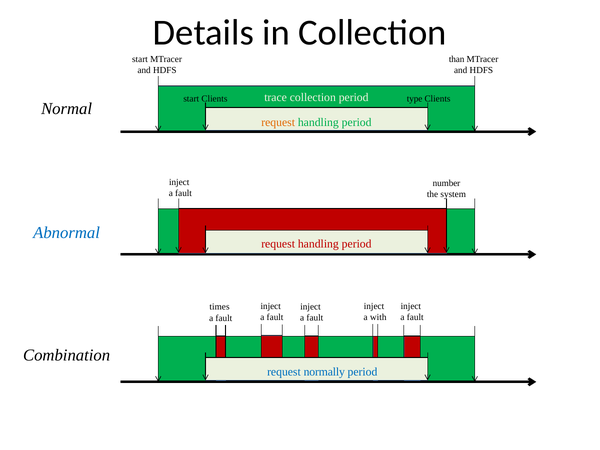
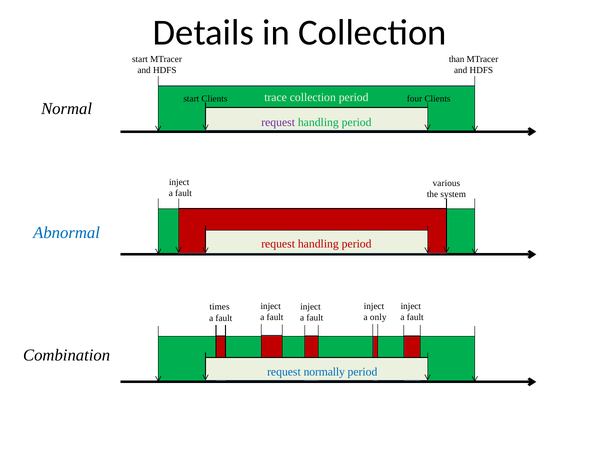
type: type -> four
request at (278, 122) colour: orange -> purple
number: number -> various
with: with -> only
